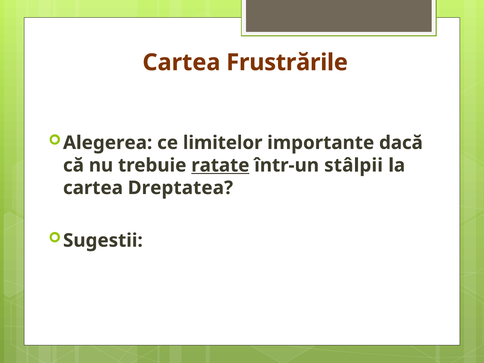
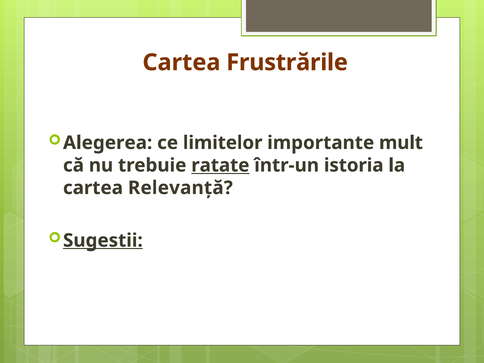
dacă: dacă -> mult
stâlpii: stâlpii -> istoria
Dreptatea: Dreptatea -> Relevanţă
Sugestii underline: none -> present
